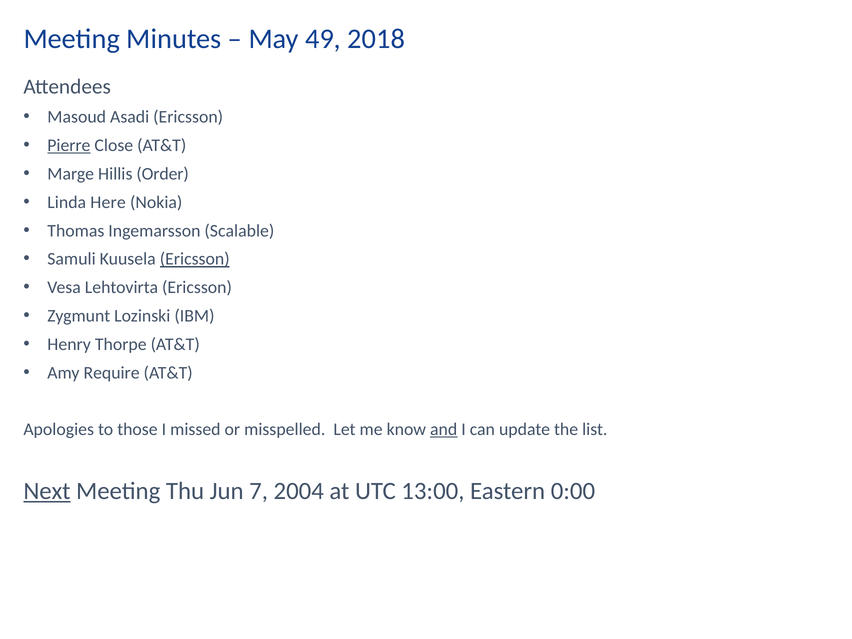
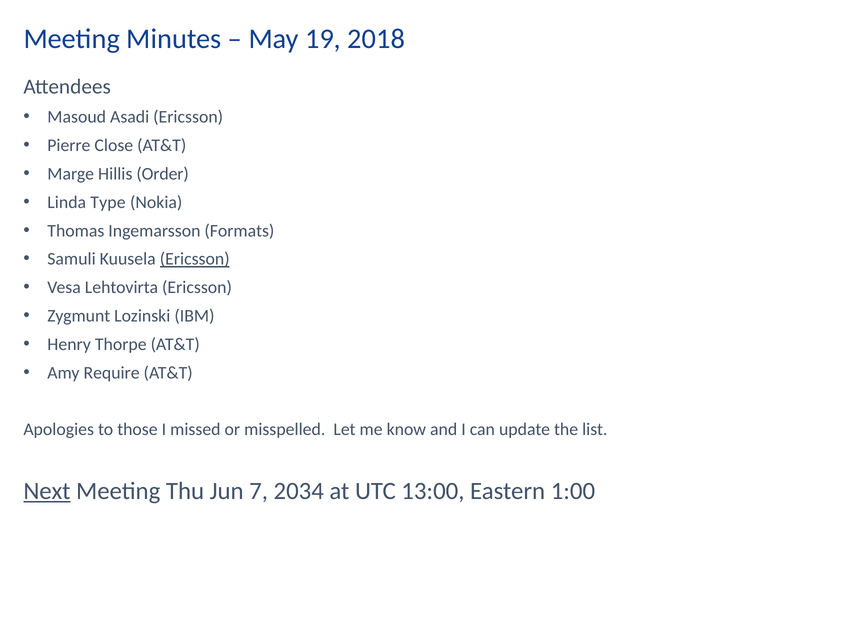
49: 49 -> 19
Pierre underline: present -> none
Here: Here -> Type
Scalable: Scalable -> Formats
and underline: present -> none
2004: 2004 -> 2034
0:00: 0:00 -> 1:00
